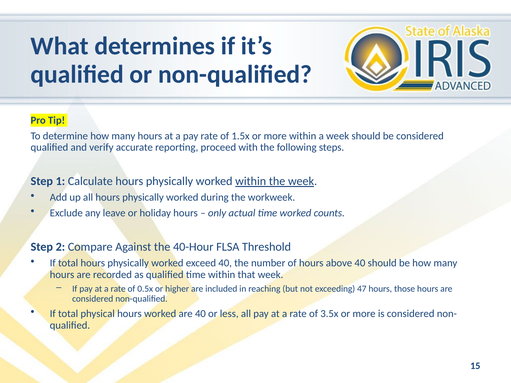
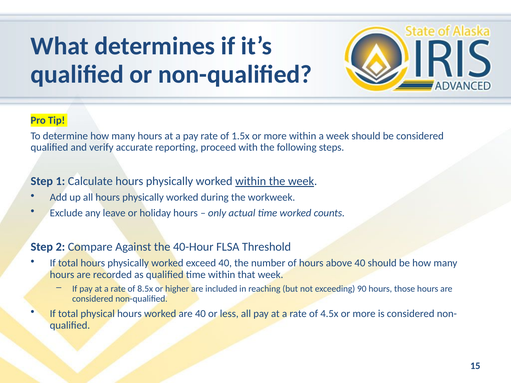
0.5x: 0.5x -> 8.5x
47: 47 -> 90
3.5x: 3.5x -> 4.5x
